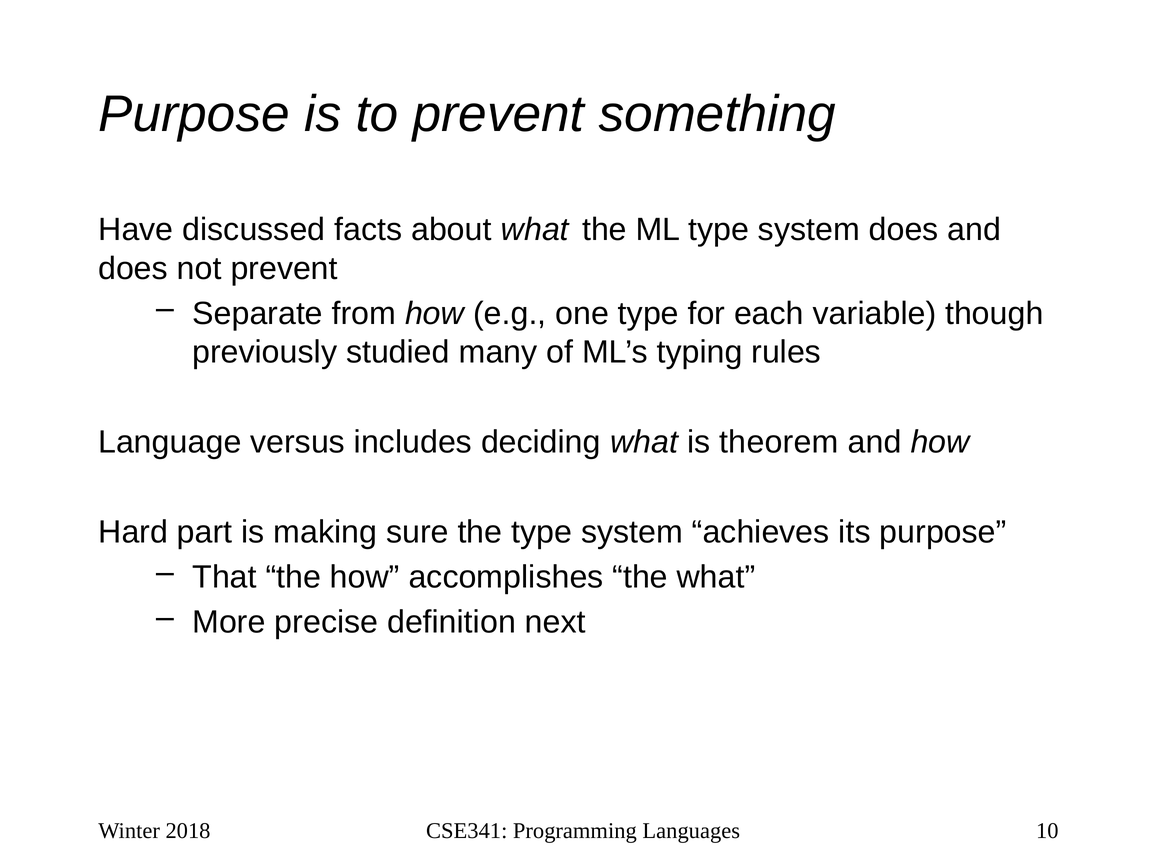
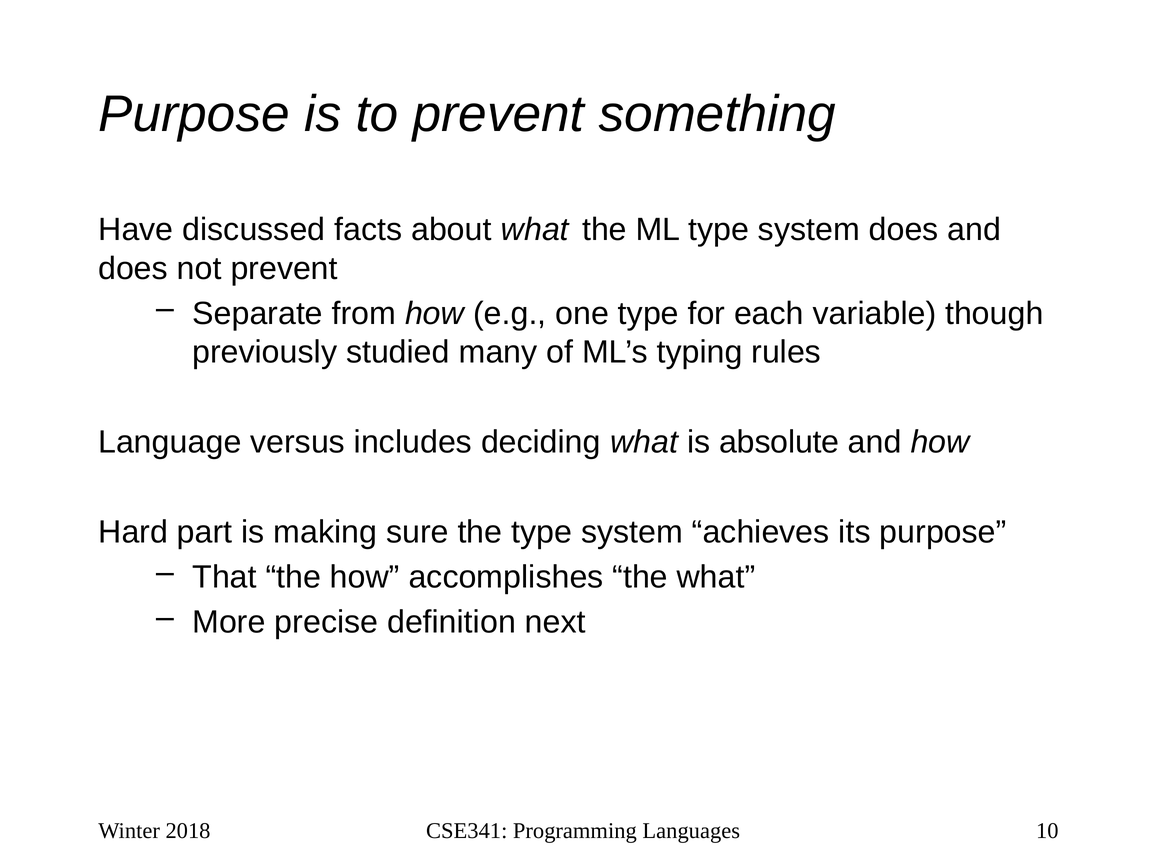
theorem: theorem -> absolute
